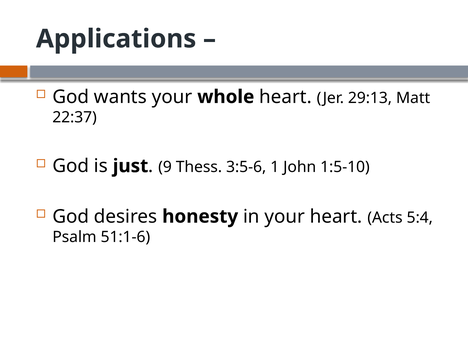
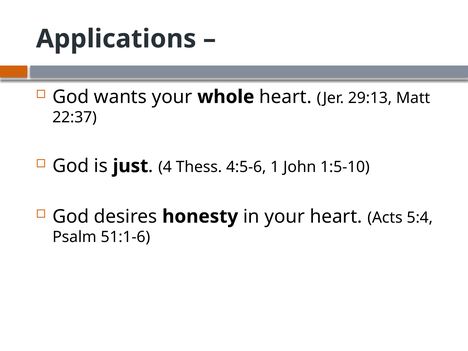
9: 9 -> 4
3:5-6: 3:5-6 -> 4:5-6
